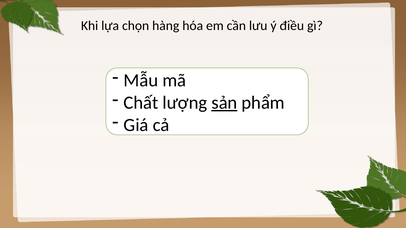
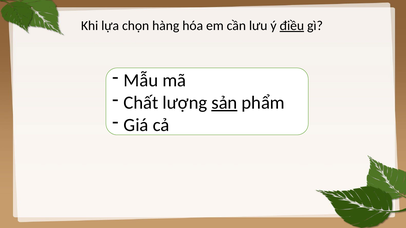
điều underline: none -> present
